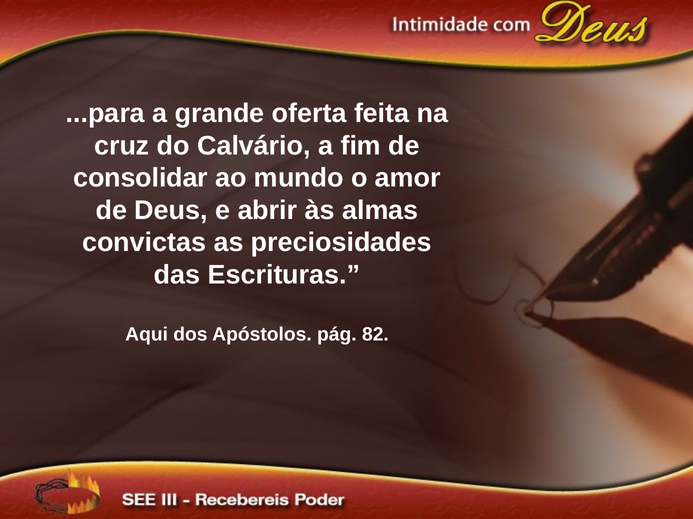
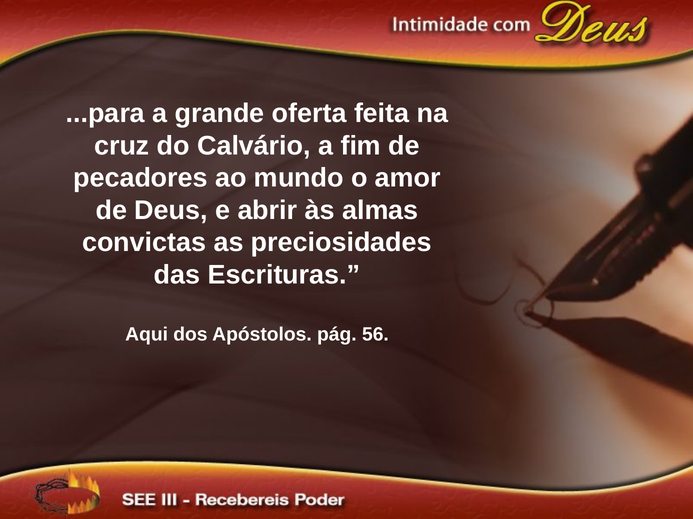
consolidar: consolidar -> pecadores
82: 82 -> 56
